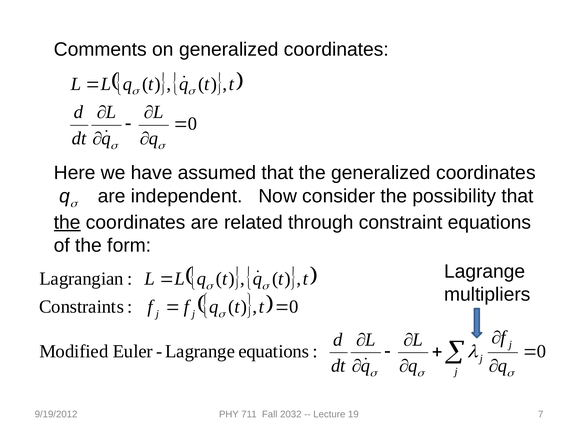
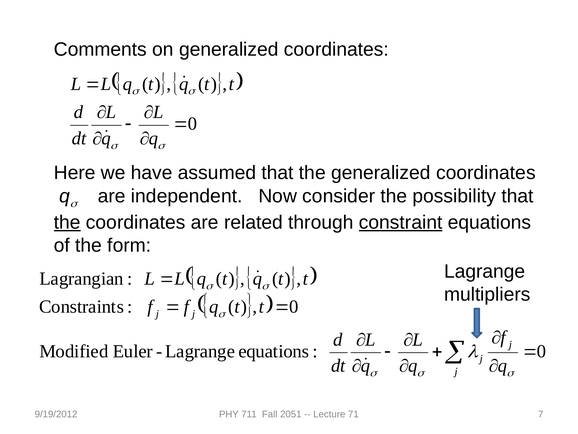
constraint at (401, 222) underline: none -> present
2032: 2032 -> 2051
19: 19 -> 71
